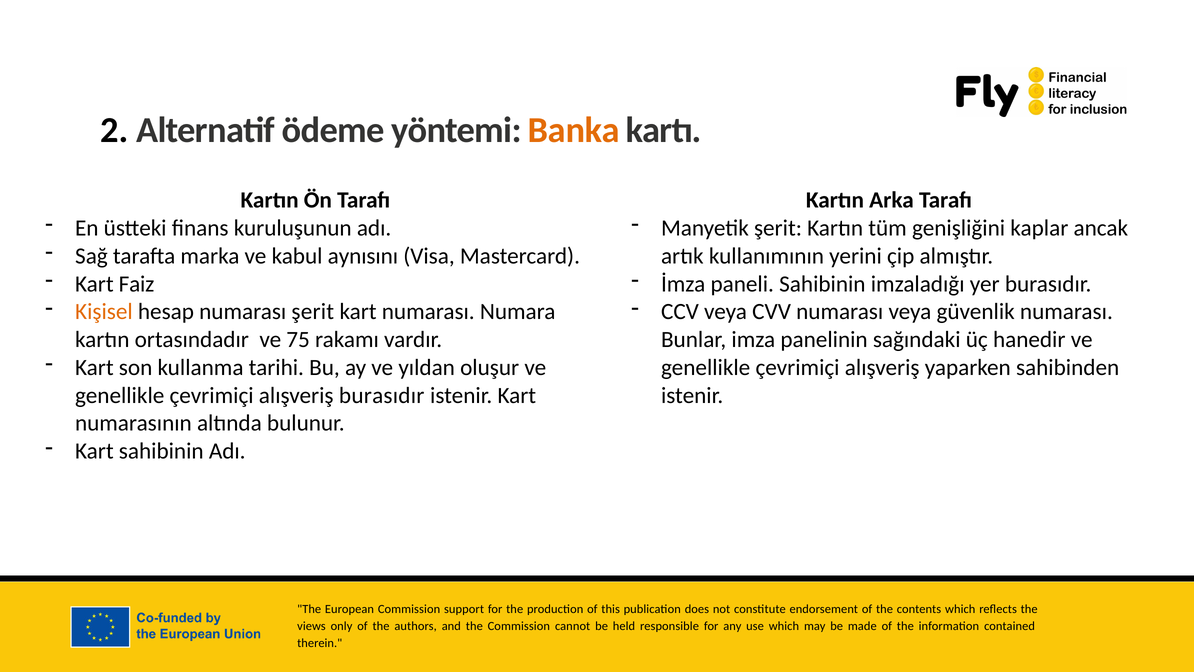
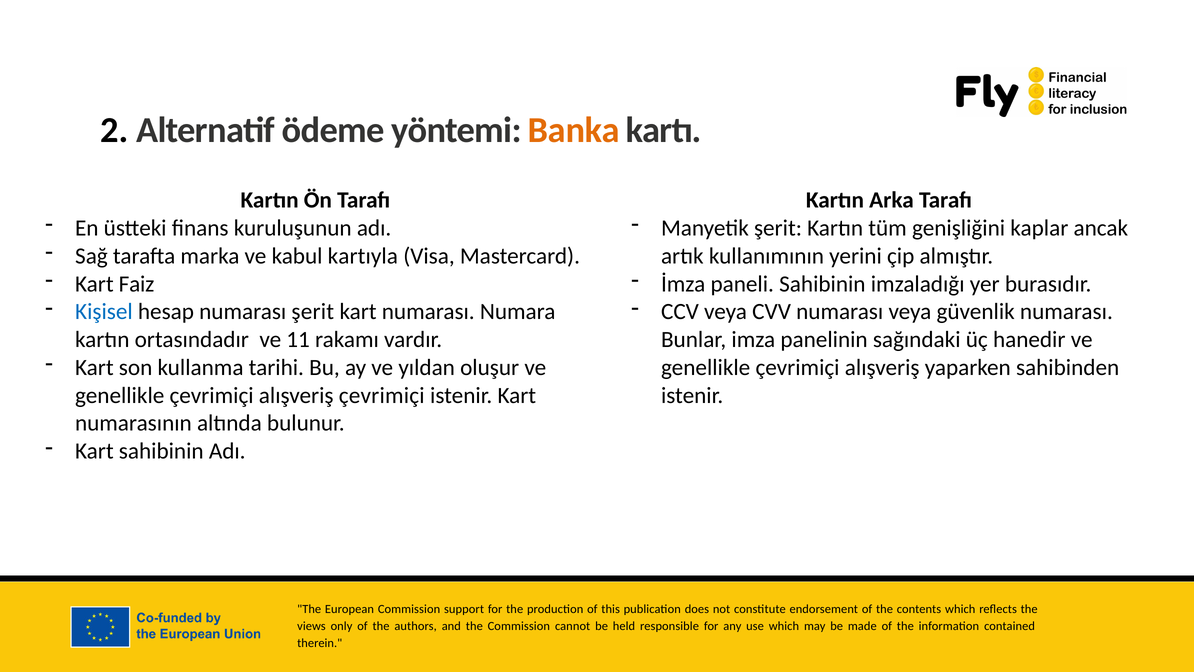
aynısını: aynısını -> kartıyla
Kişisel colour: orange -> blue
75: 75 -> 11
alışveriş burasıdır: burasıdır -> çevrimiçi
